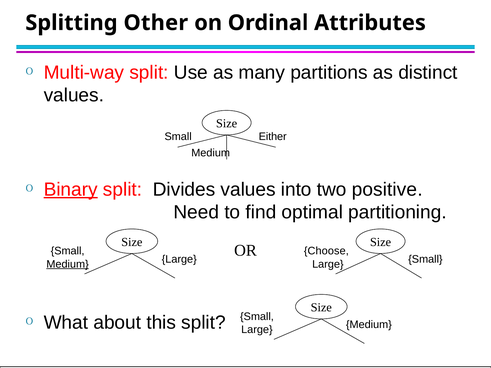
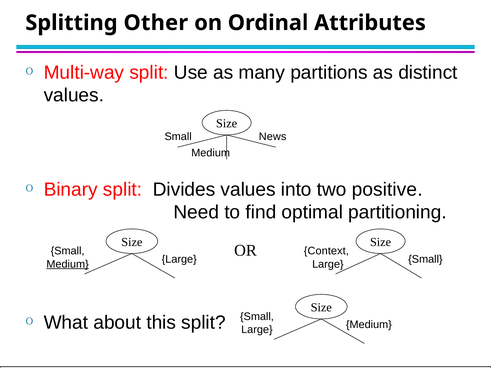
Either: Either -> News
Binary underline: present -> none
Choose: Choose -> Context
